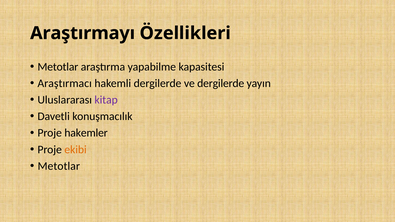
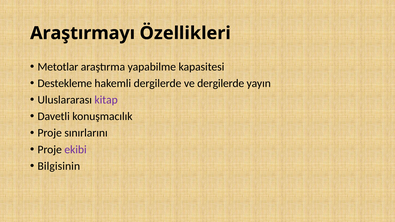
Araştırmacı: Araştırmacı -> Destekleme
hakemler: hakemler -> sınırlarını
ekibi colour: orange -> purple
Metotlar at (59, 166): Metotlar -> Bilgisinin
